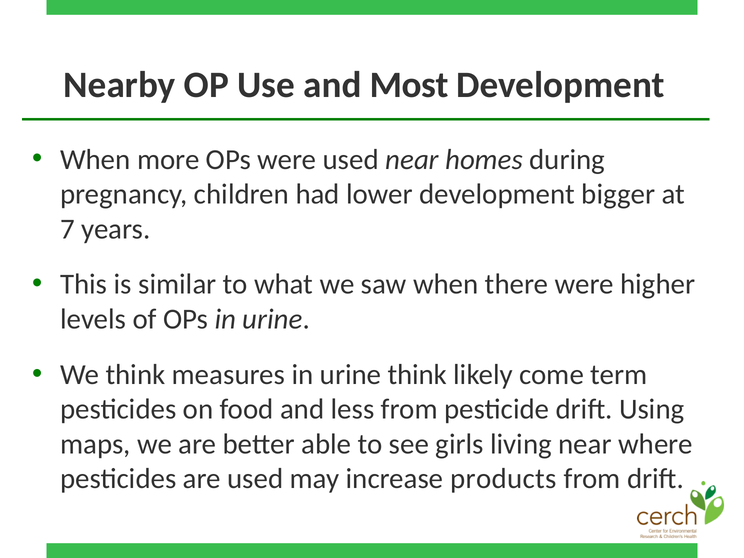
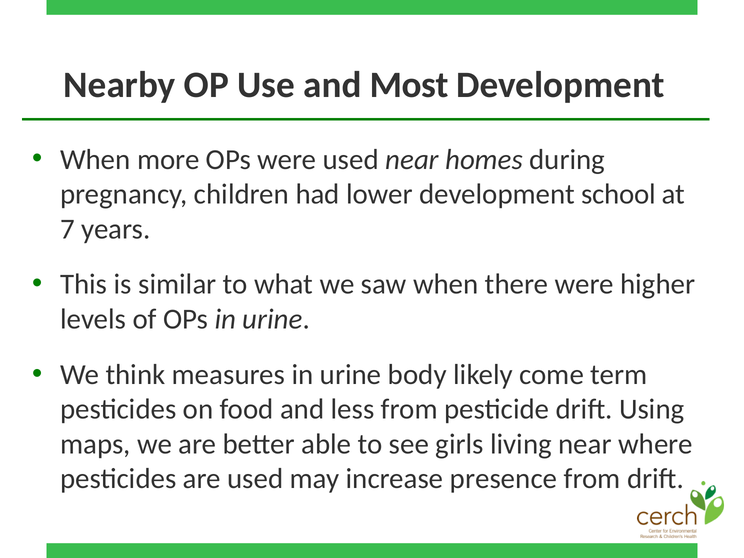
bigger: bigger -> school
urine think: think -> body
products: products -> presence
